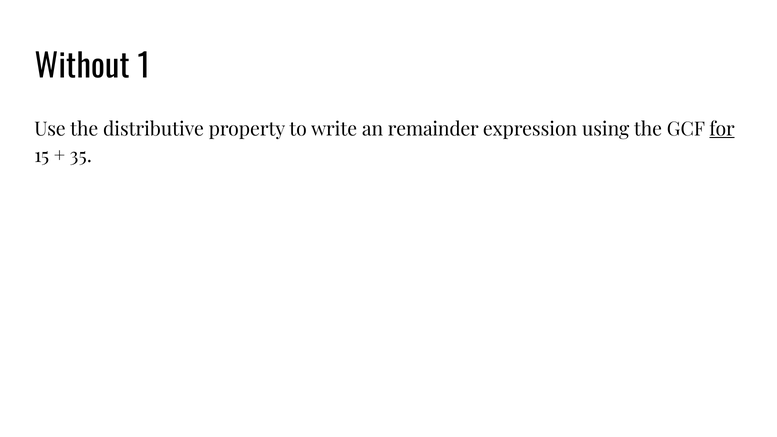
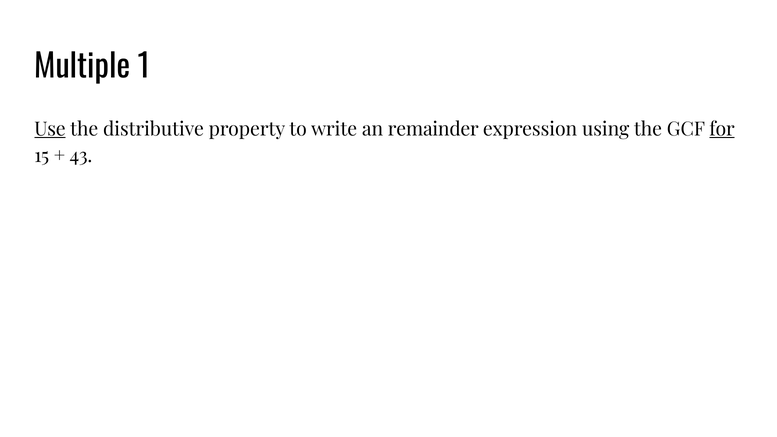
Without: Without -> Multiple
Use underline: none -> present
35: 35 -> 43
